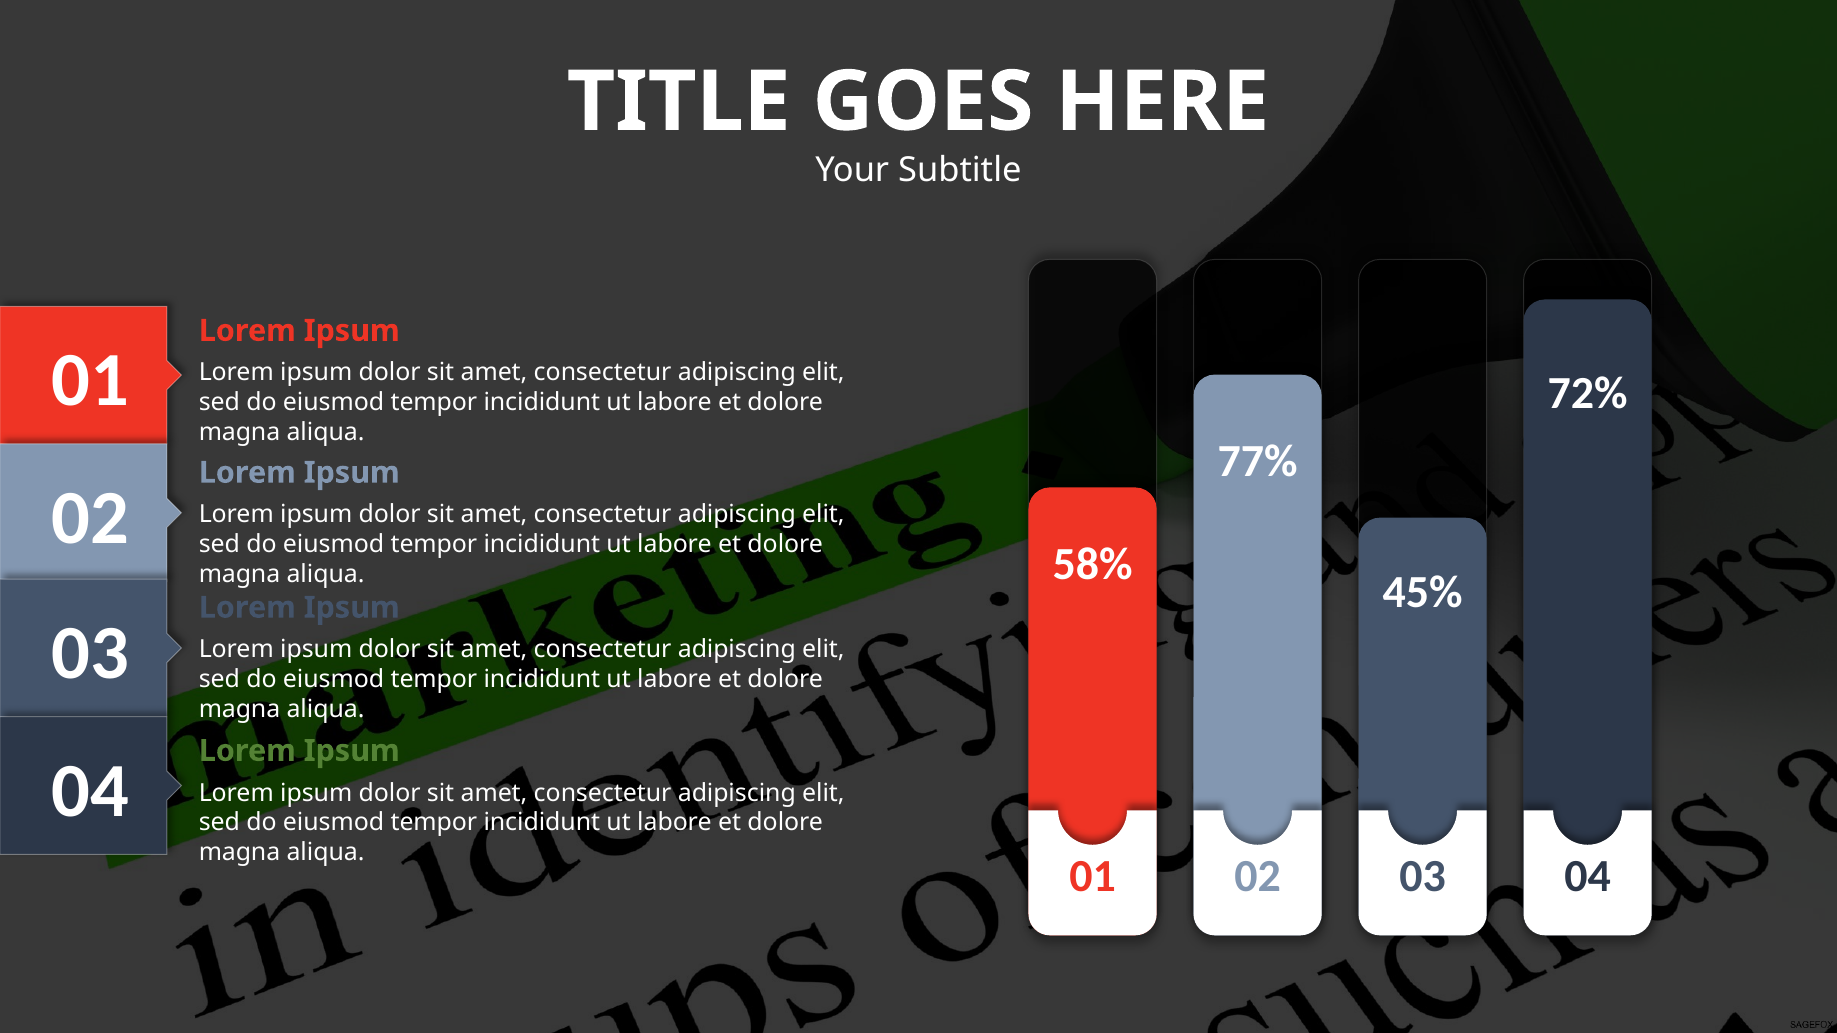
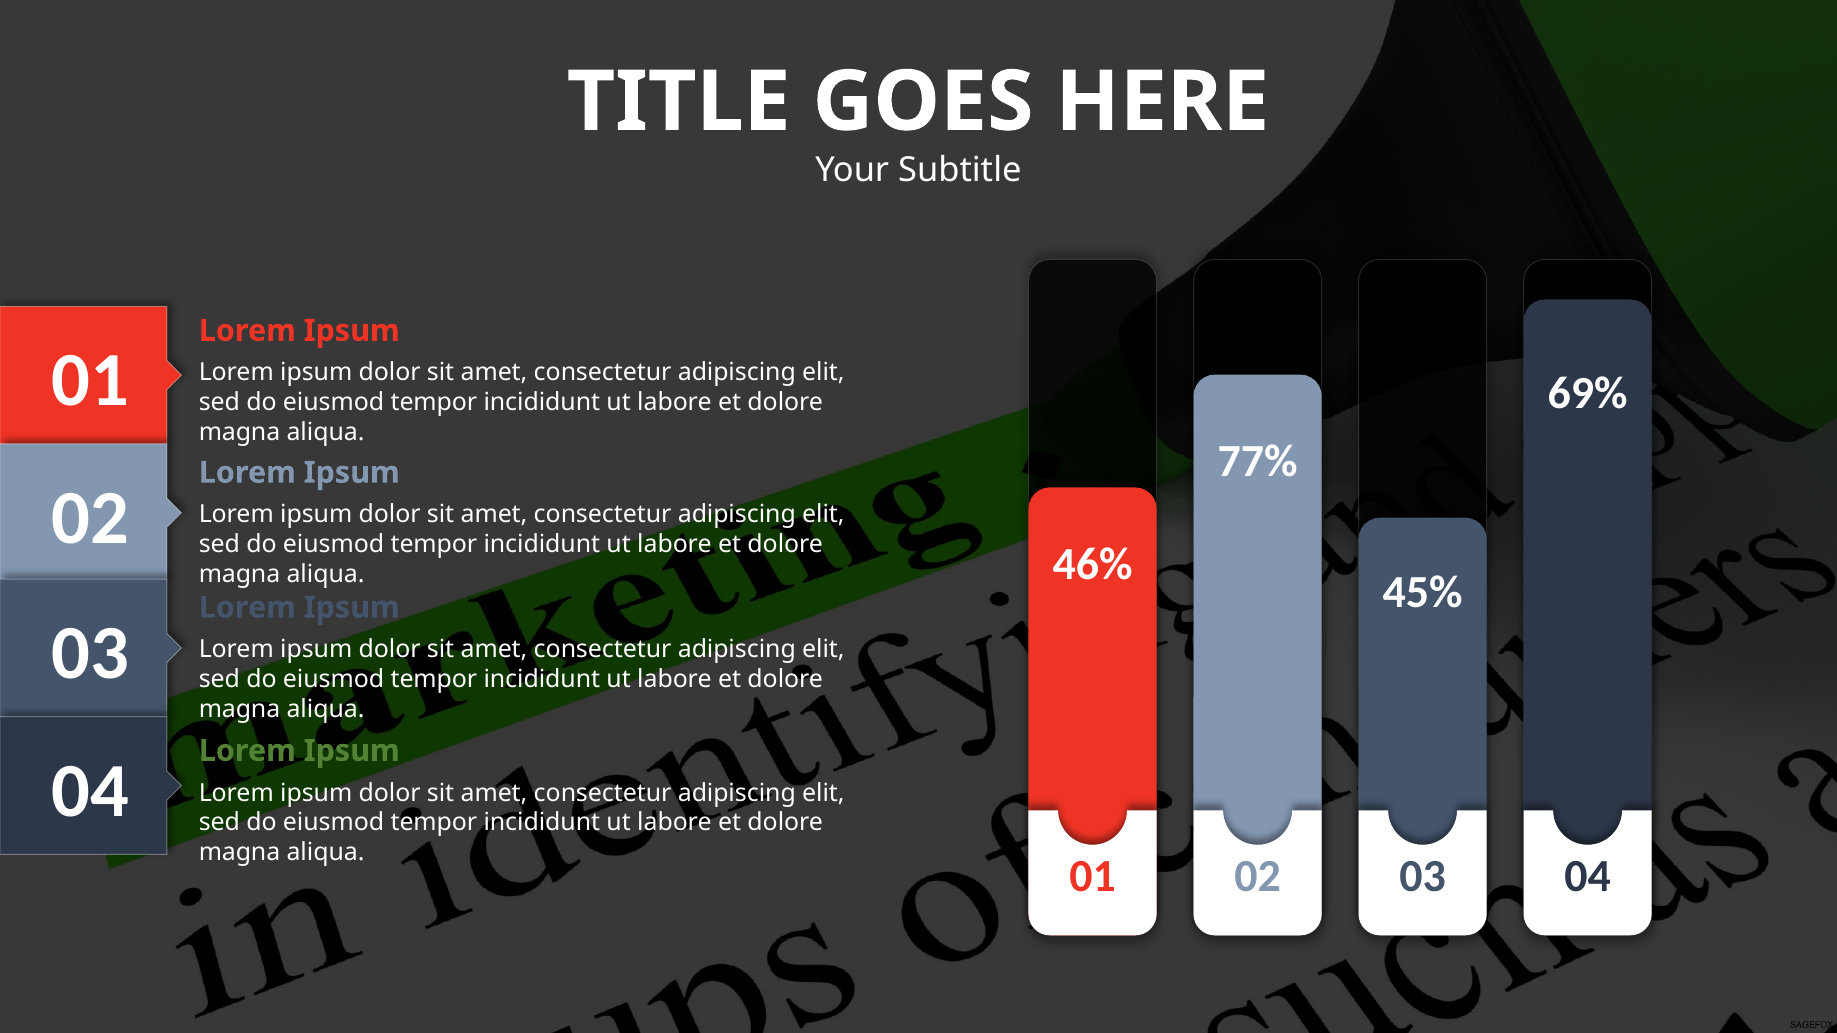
72%: 72% -> 69%
58%: 58% -> 46%
